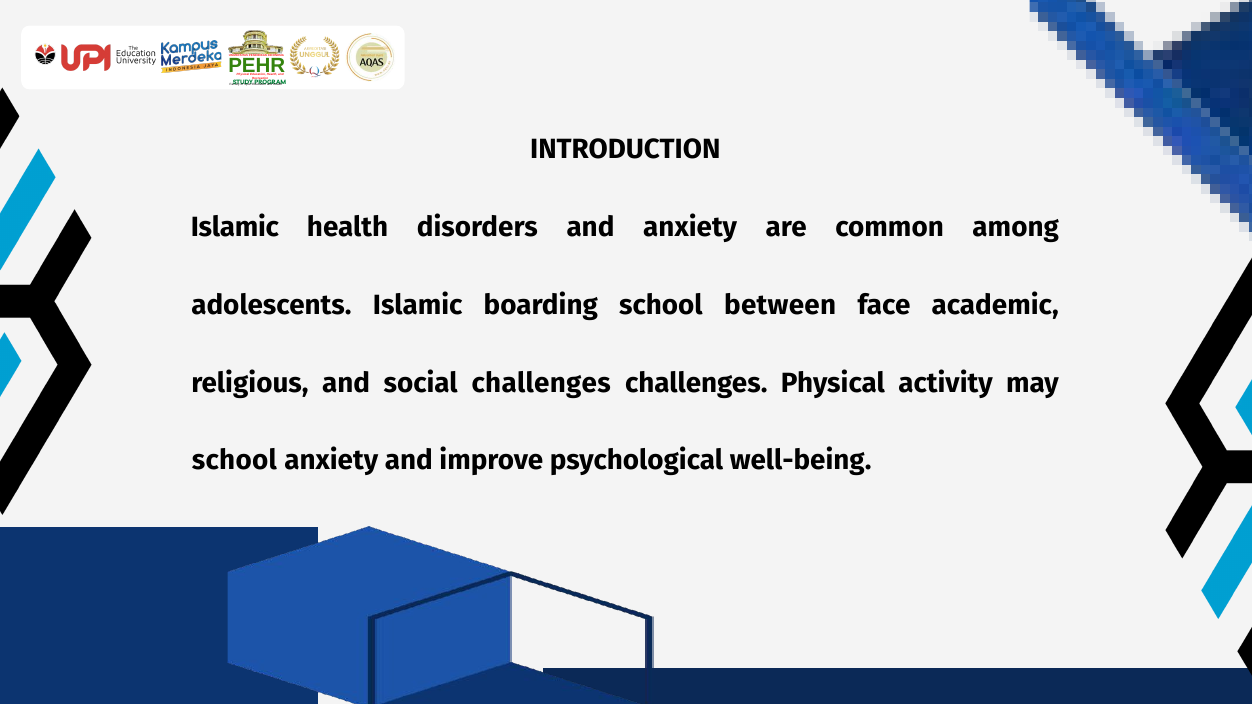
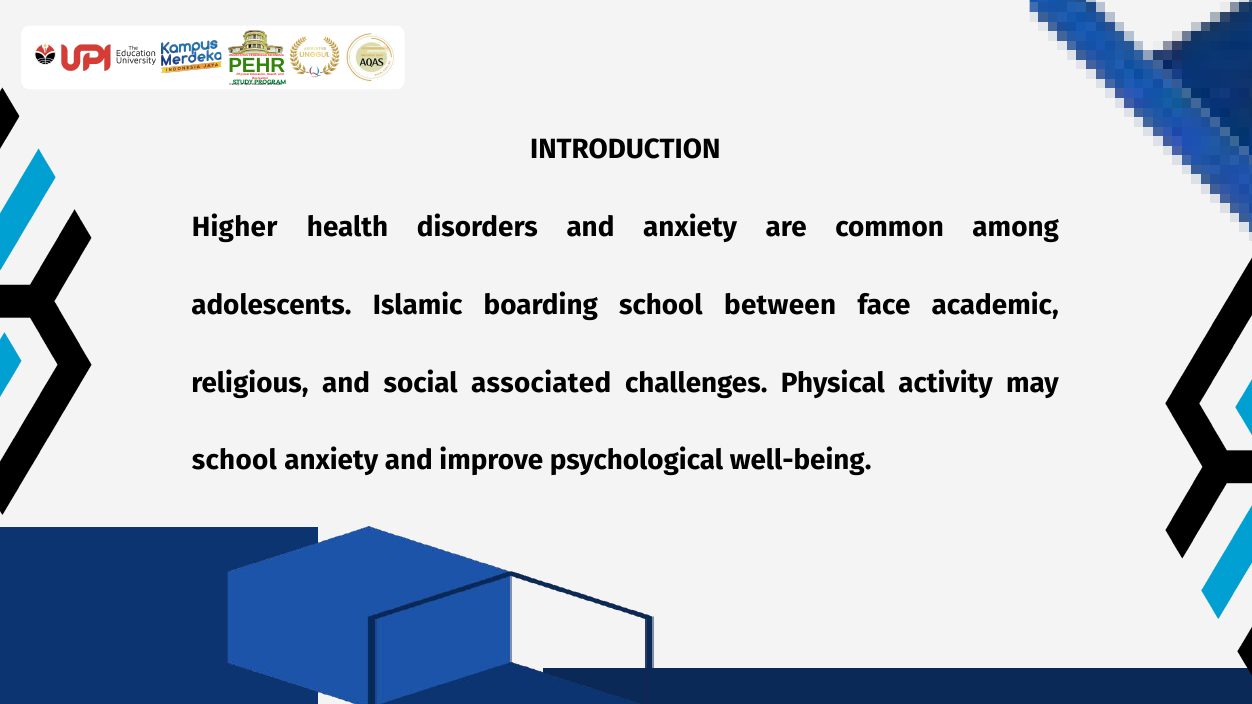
Islamic at (235, 228): Islamic -> Higher
social challenges: challenges -> associated
